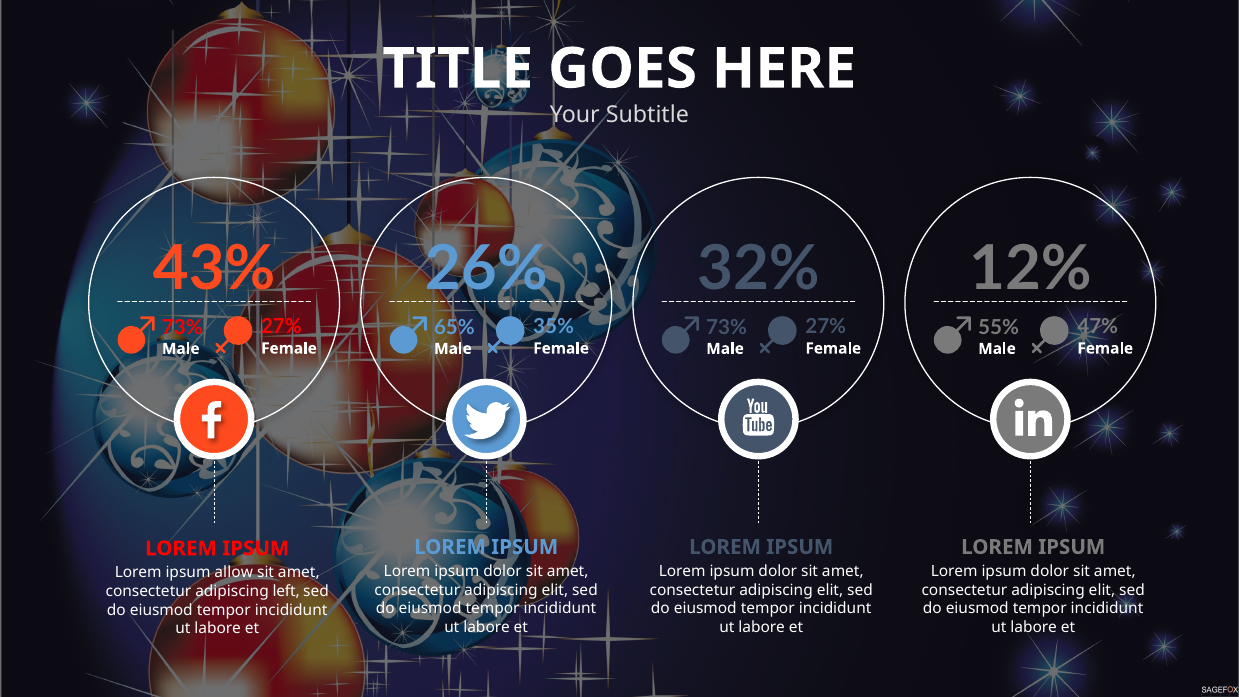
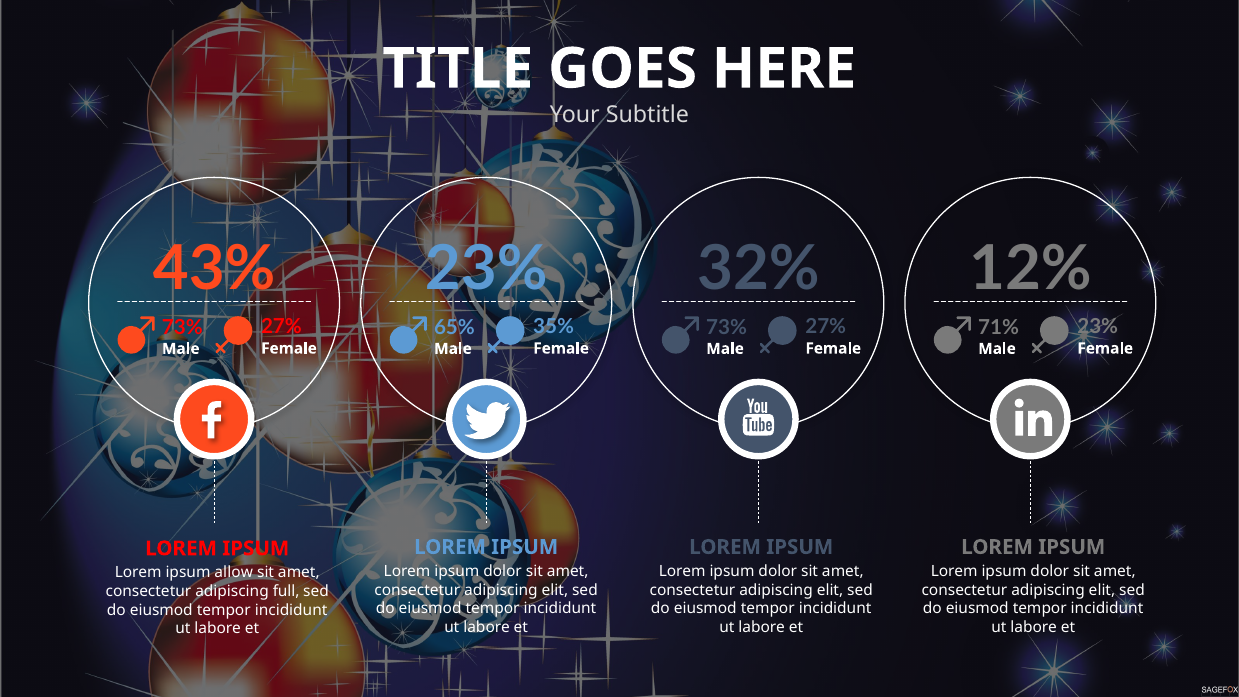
26% at (486, 269): 26% -> 23%
47% at (1098, 327): 47% -> 23%
55%: 55% -> 71%
left: left -> full
